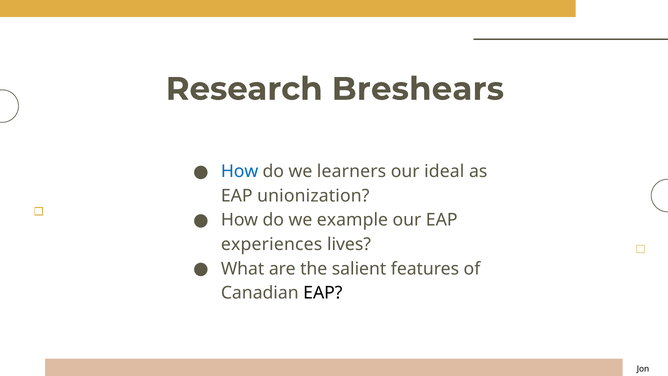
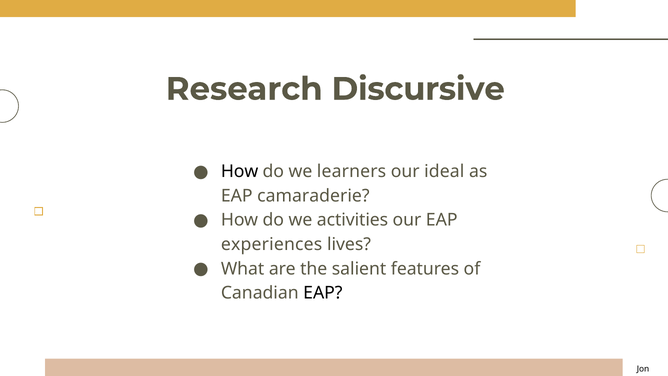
Breshears: Breshears -> Discursive
How at (240, 171) colour: blue -> black
unionization: unionization -> camaraderie
example: example -> activities
